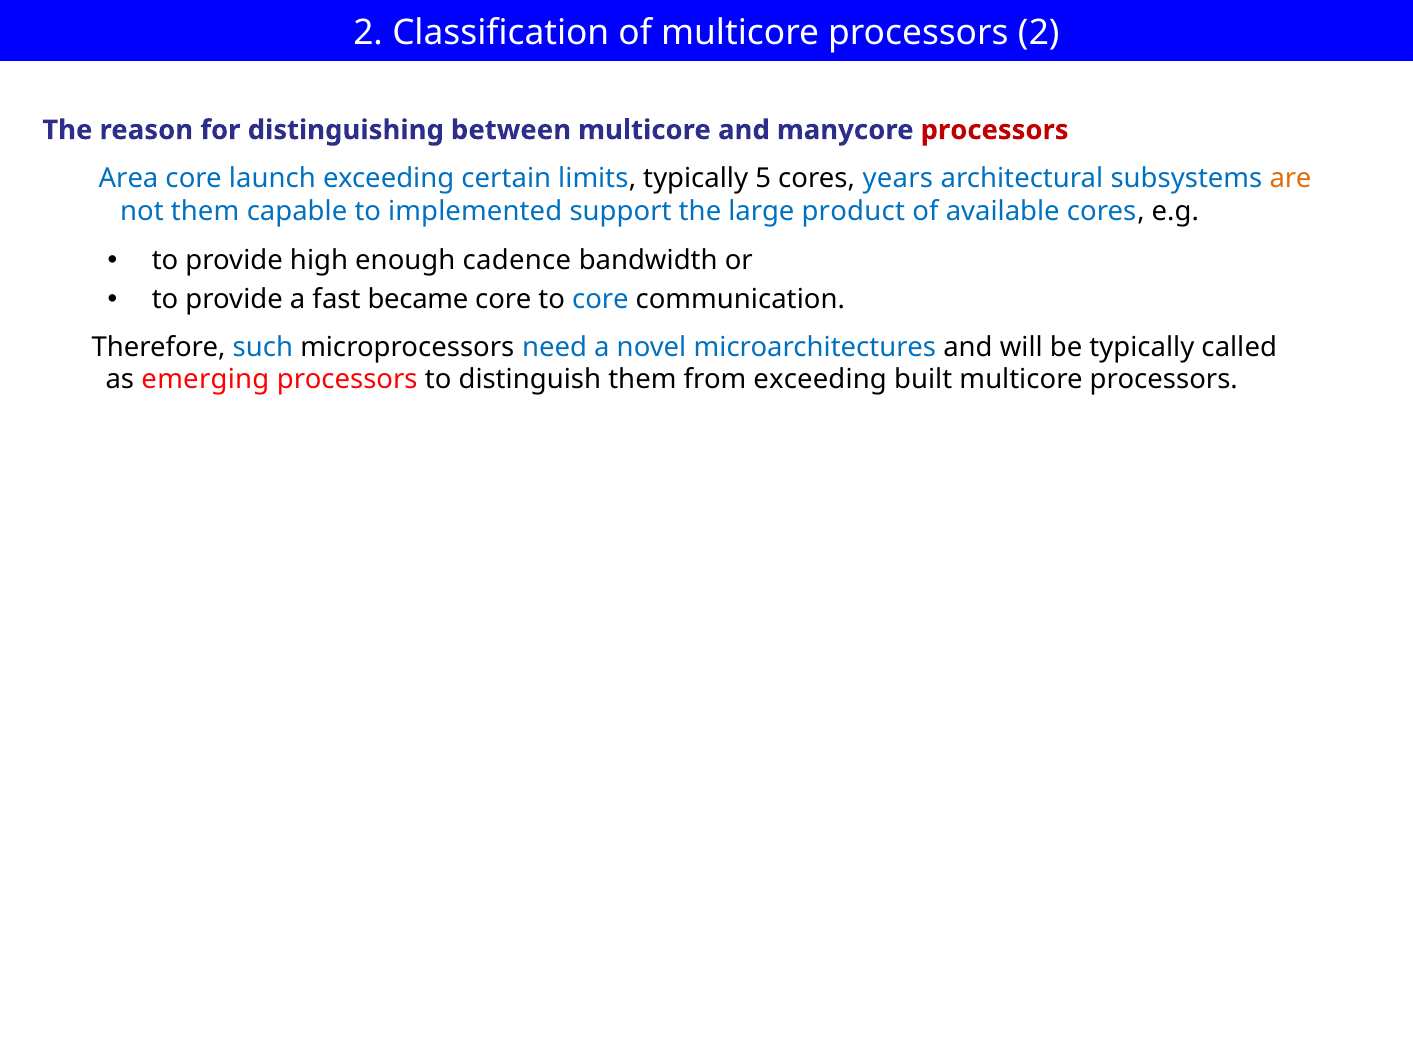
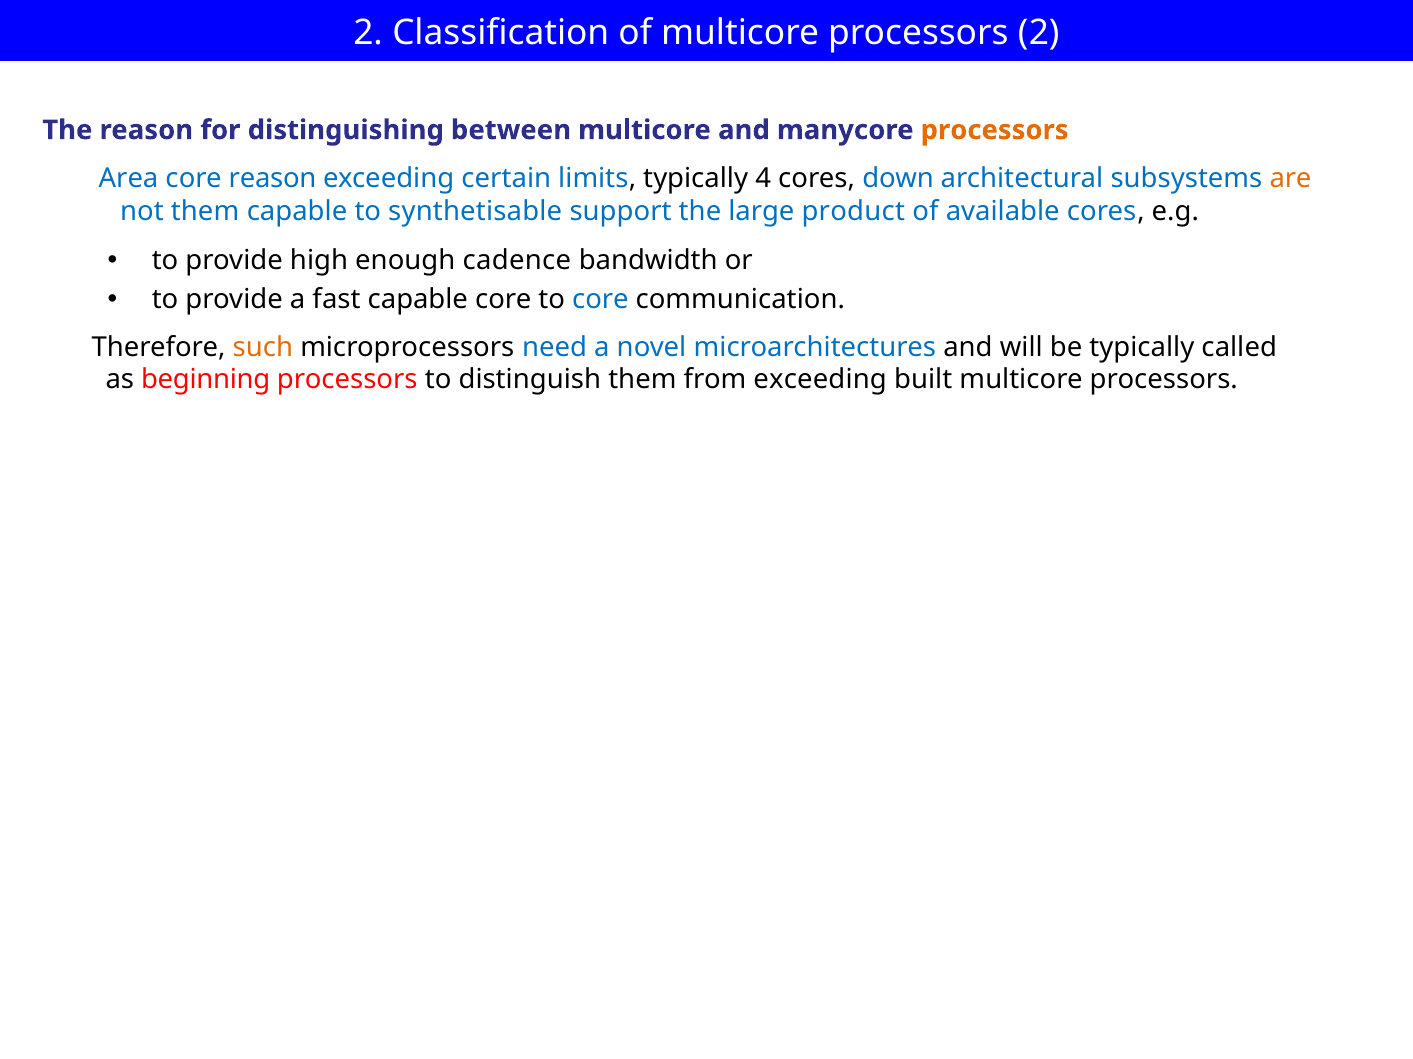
processors at (995, 130) colour: red -> orange
core launch: launch -> reason
5: 5 -> 4
years: years -> down
implemented: implemented -> synthetisable
fast became: became -> capable
such colour: blue -> orange
emerging: emerging -> beginning
